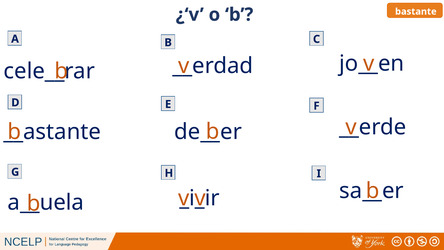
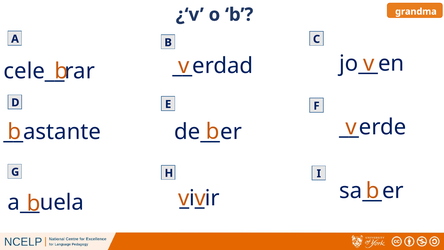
bastante: bastante -> grandma
